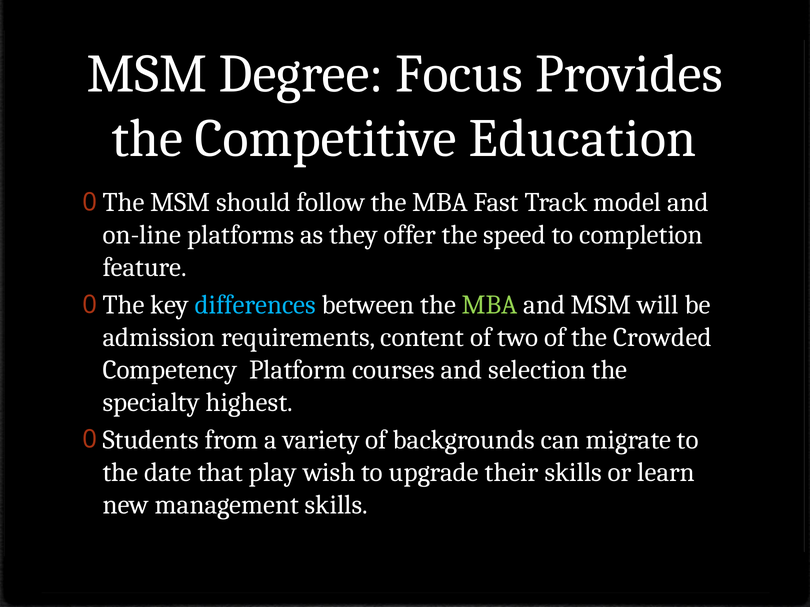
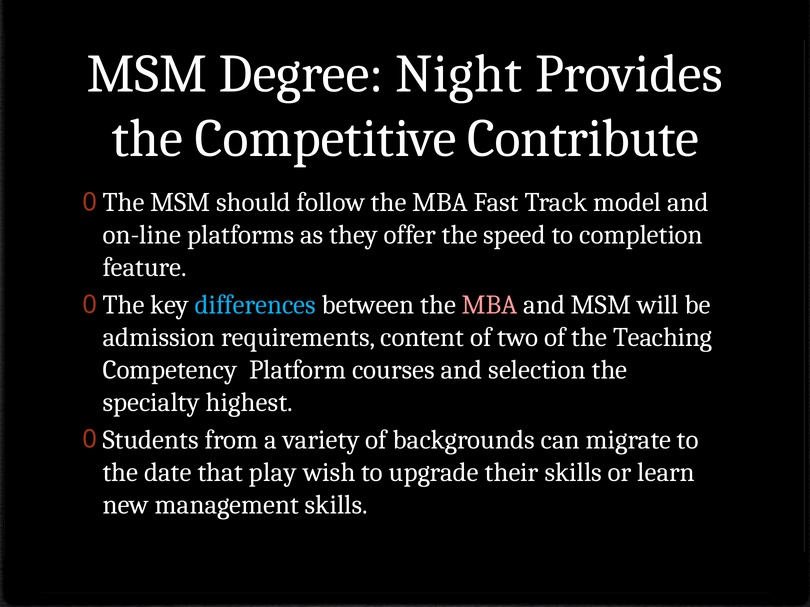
Focus: Focus -> Night
Education: Education -> Contribute
MBA at (490, 305) colour: light green -> pink
Crowded: Crowded -> Teaching
